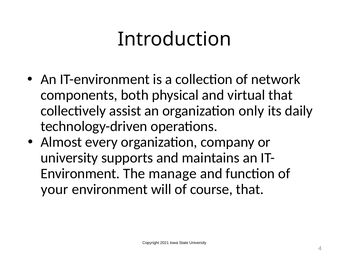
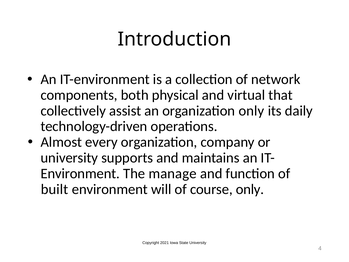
your: your -> built
course that: that -> only
